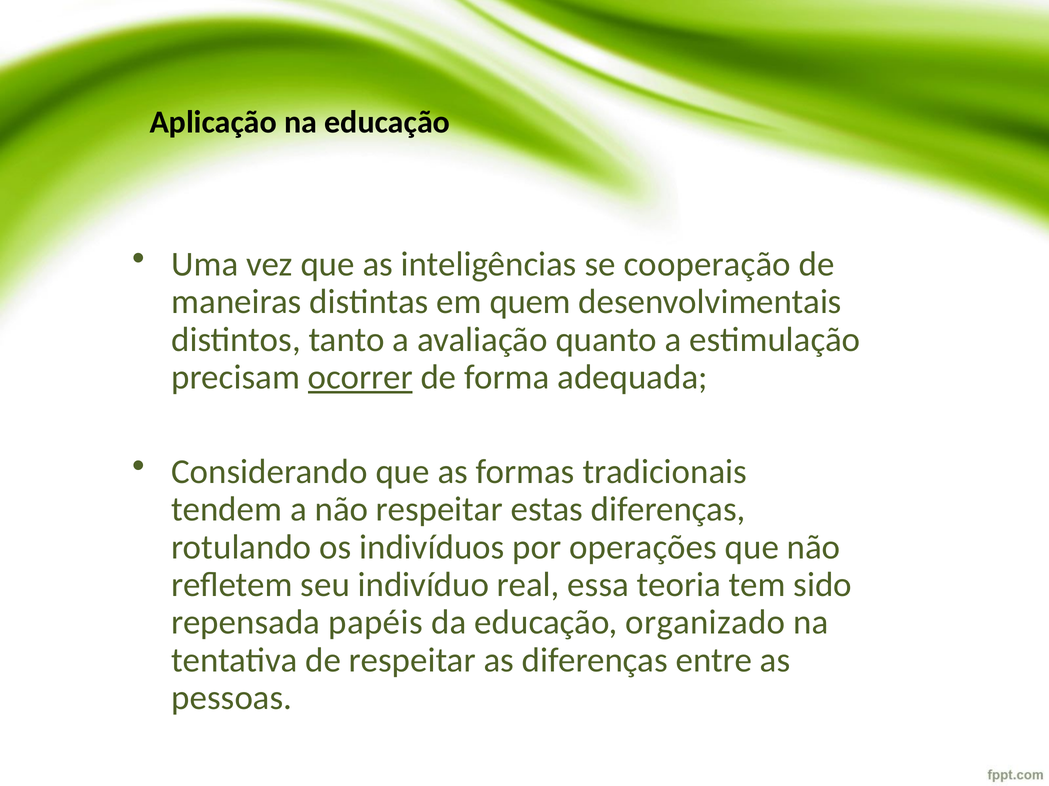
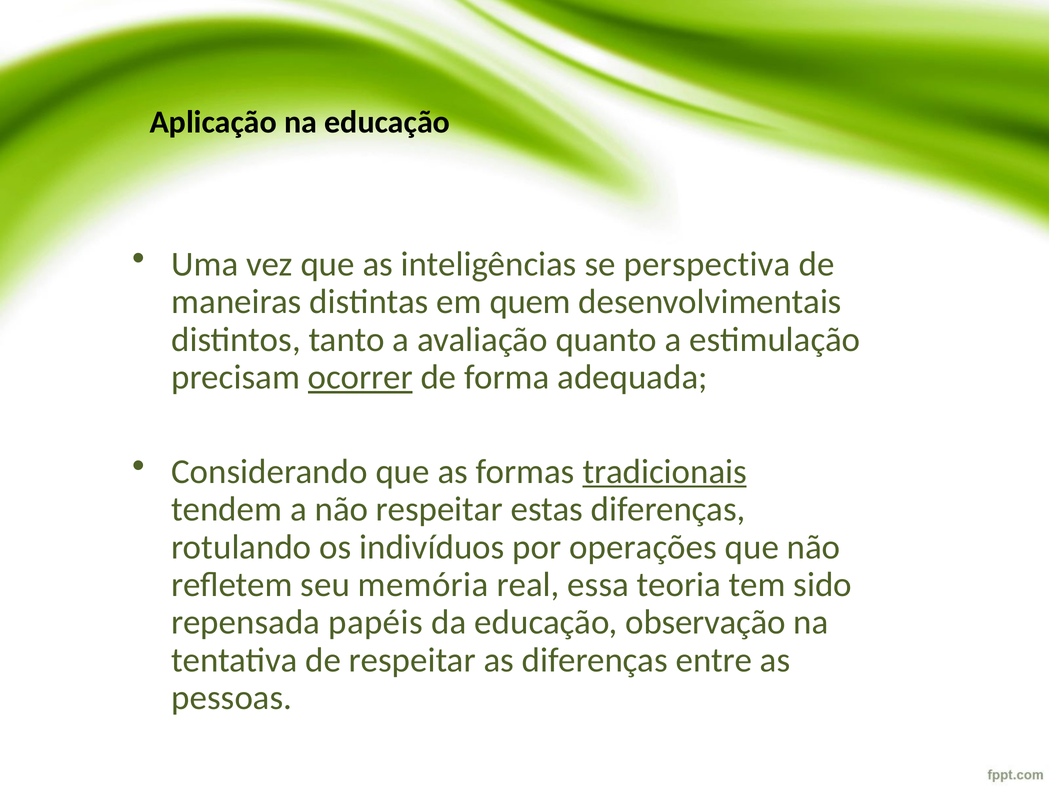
cooperação: cooperação -> perspectiva
tradicionais underline: none -> present
indivíduo: indivíduo -> memória
organizado: organizado -> observação
